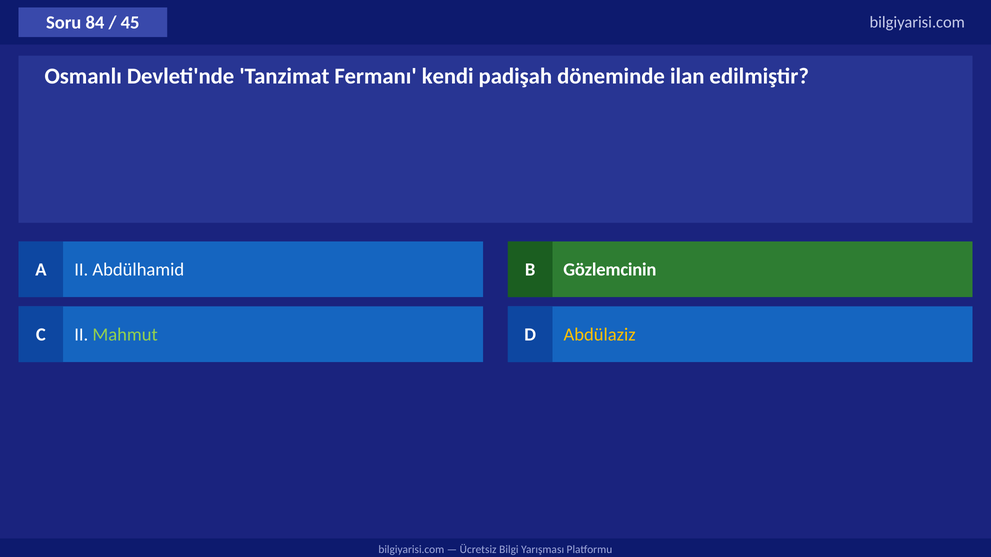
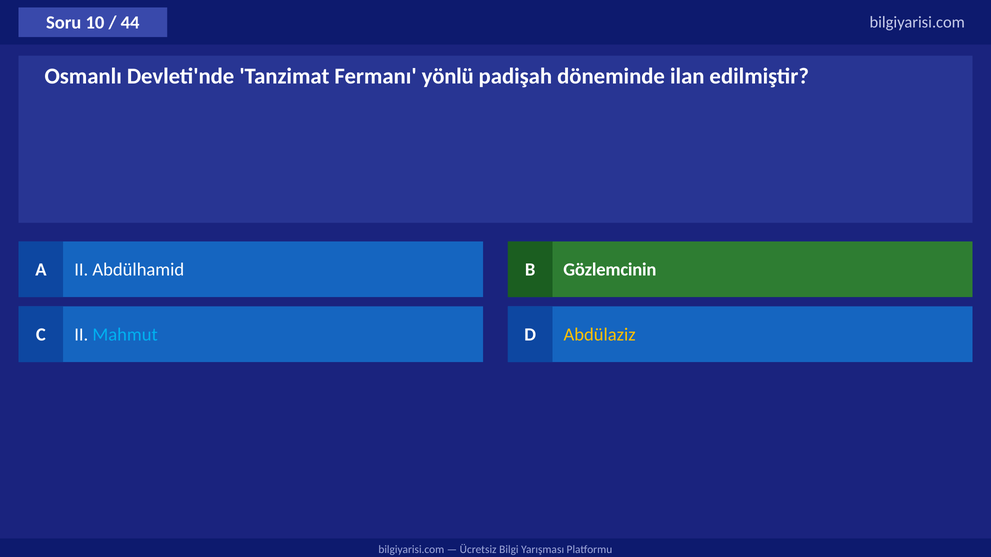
84: 84 -> 10
45: 45 -> 44
kendi: kendi -> yönlü
Mahmut colour: light green -> light blue
